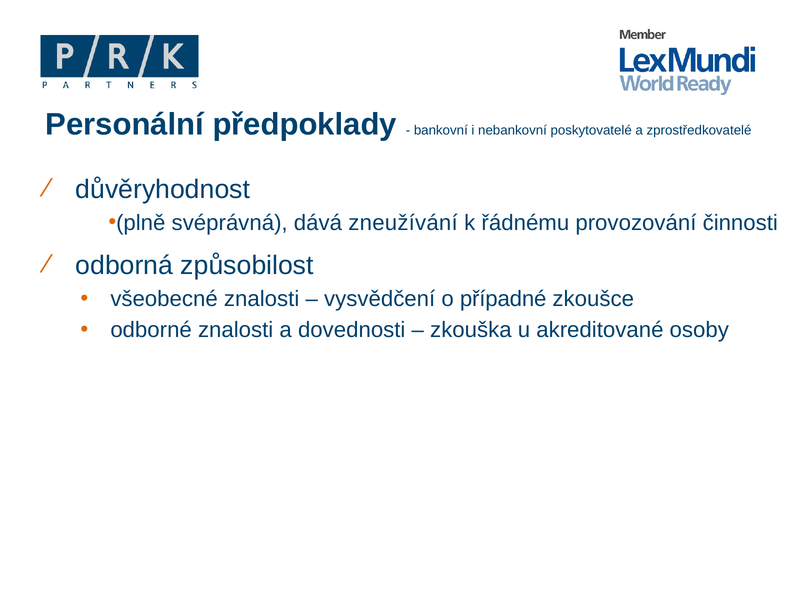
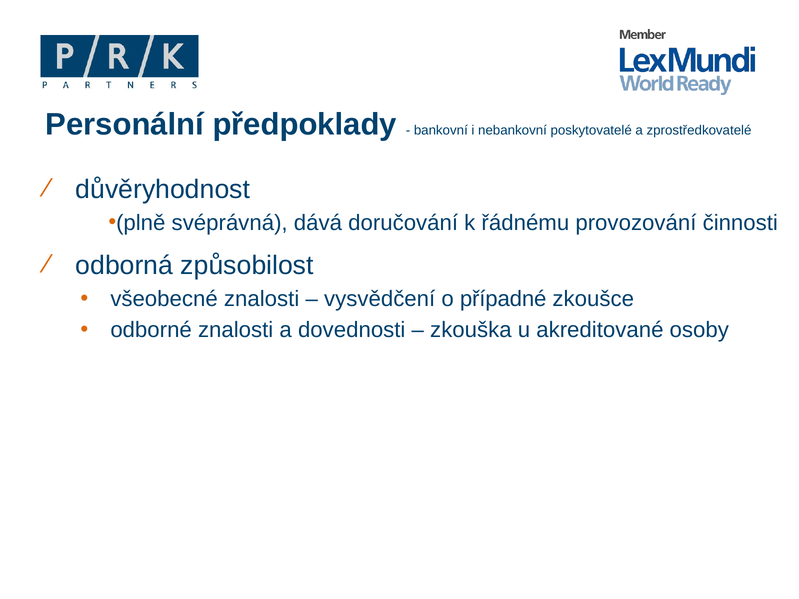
zneužívání: zneužívání -> doručování
